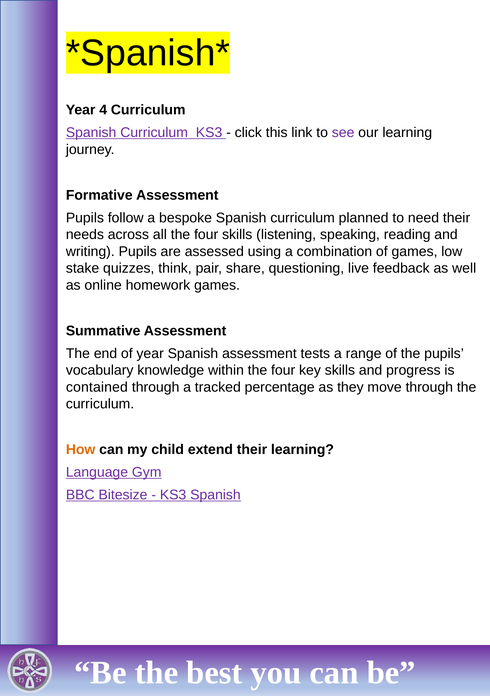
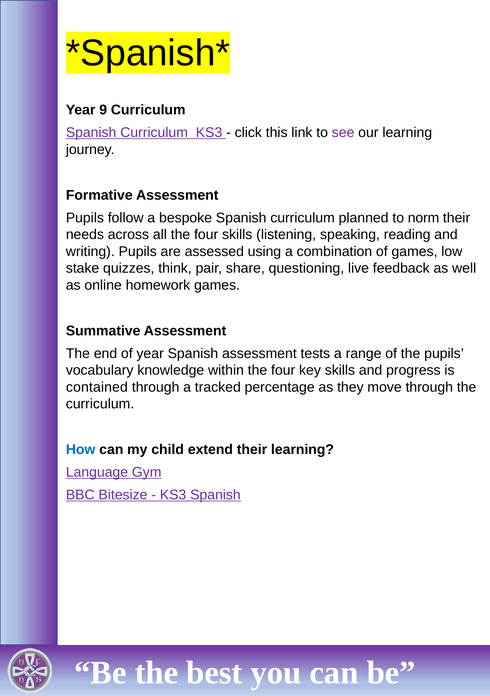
4: 4 -> 9
need: need -> norm
How colour: orange -> blue
